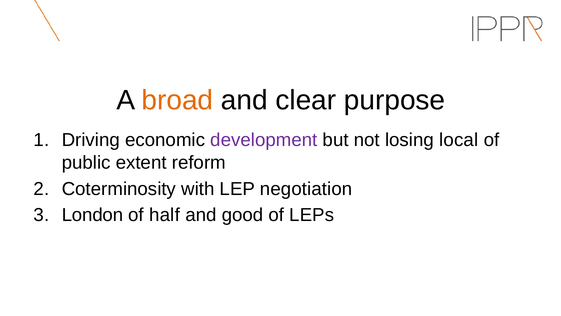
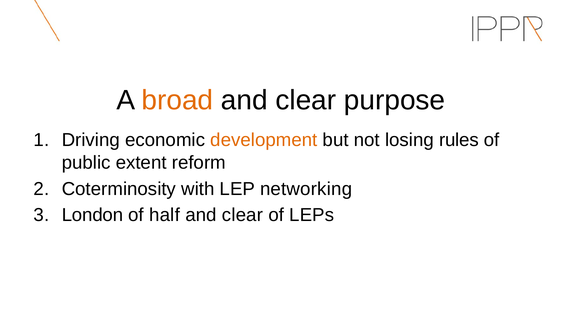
development colour: purple -> orange
local: local -> rules
negotiation: negotiation -> networking
good at (243, 215): good -> clear
